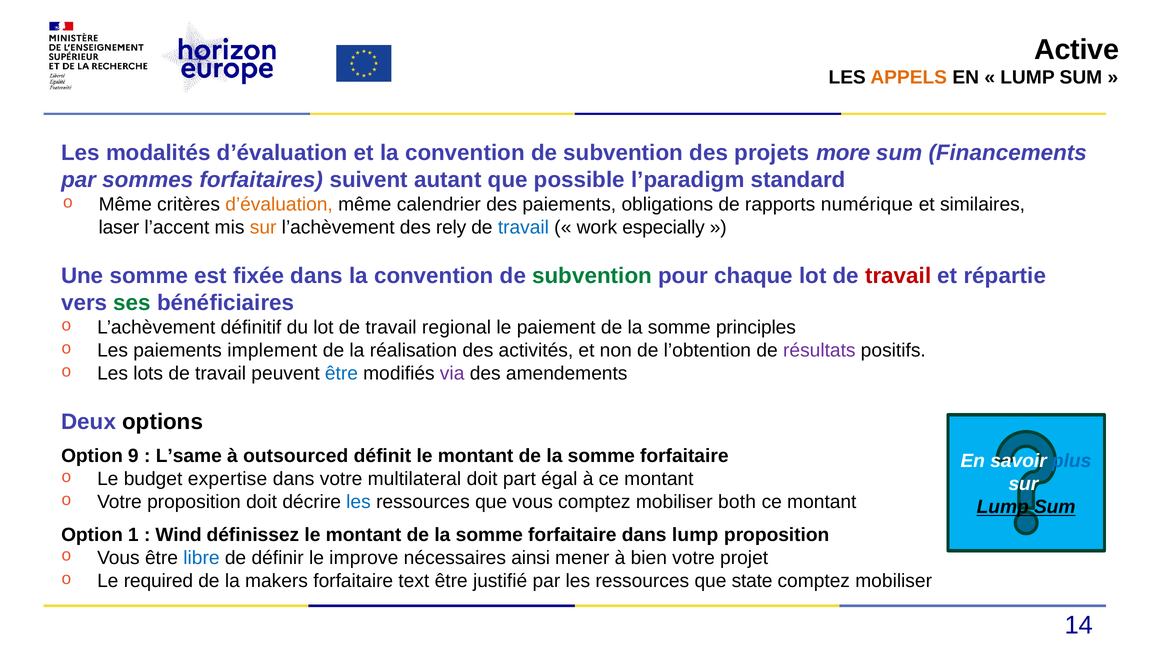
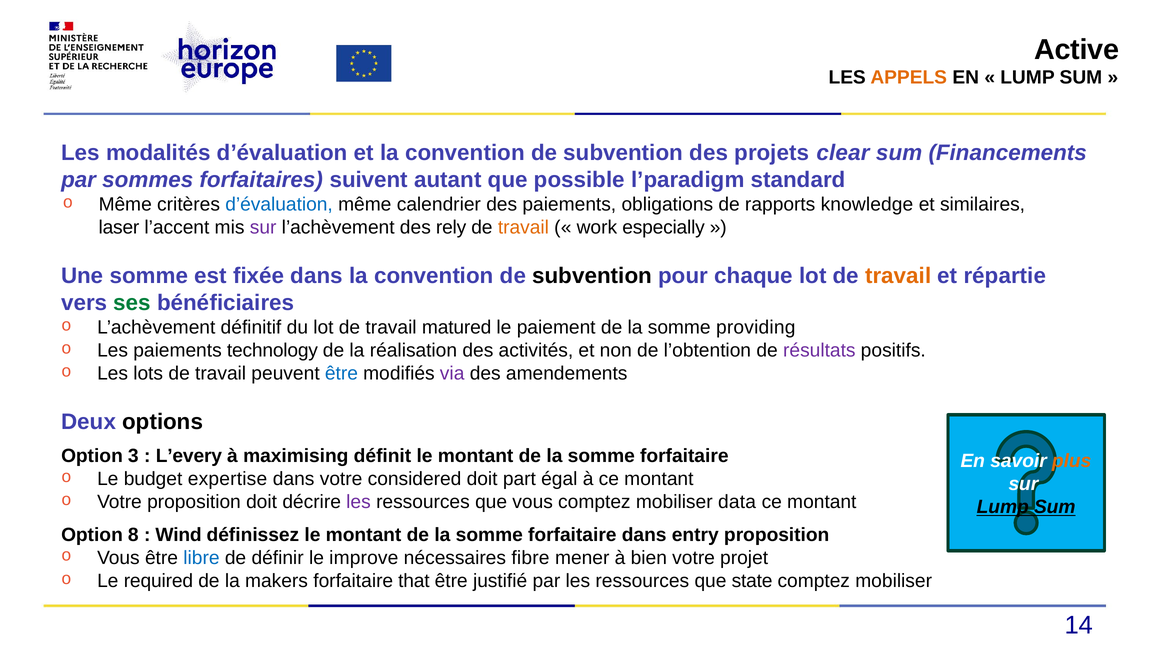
more: more -> clear
d’évaluation at (279, 204) colour: orange -> blue
numérique: numérique -> knowledge
sur at (263, 228) colour: orange -> purple
travail at (523, 228) colour: blue -> orange
subvention at (592, 276) colour: green -> black
travail at (898, 276) colour: red -> orange
regional: regional -> matured
principles: principles -> providing
implement: implement -> technology
9: 9 -> 3
L’same: L’same -> L’every
outsourced: outsourced -> maximising
plus colour: blue -> orange
multilateral: multilateral -> considered
les at (358, 502) colour: blue -> purple
both: both -> data
1: 1 -> 8
dans lump: lump -> entry
ainsi: ainsi -> fibre
text: text -> that
